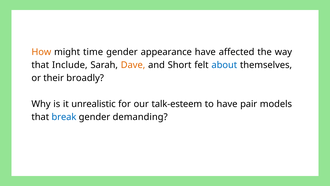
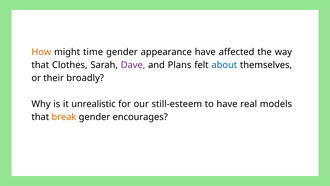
Include: Include -> Clothes
Dave colour: orange -> purple
Short: Short -> Plans
talk-esteem: talk-esteem -> still-esteem
pair: pair -> real
break colour: blue -> orange
demanding: demanding -> encourages
